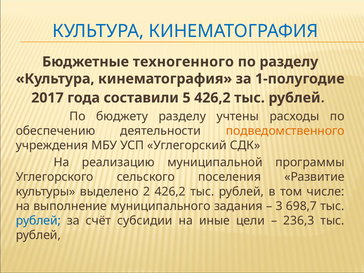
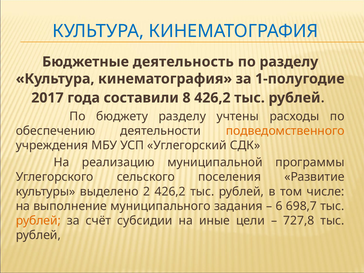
техногенного: техногенного -> деятельность
5: 5 -> 8
3: 3 -> 6
рублей at (38, 221) colour: blue -> orange
236,3: 236,3 -> 727,8
